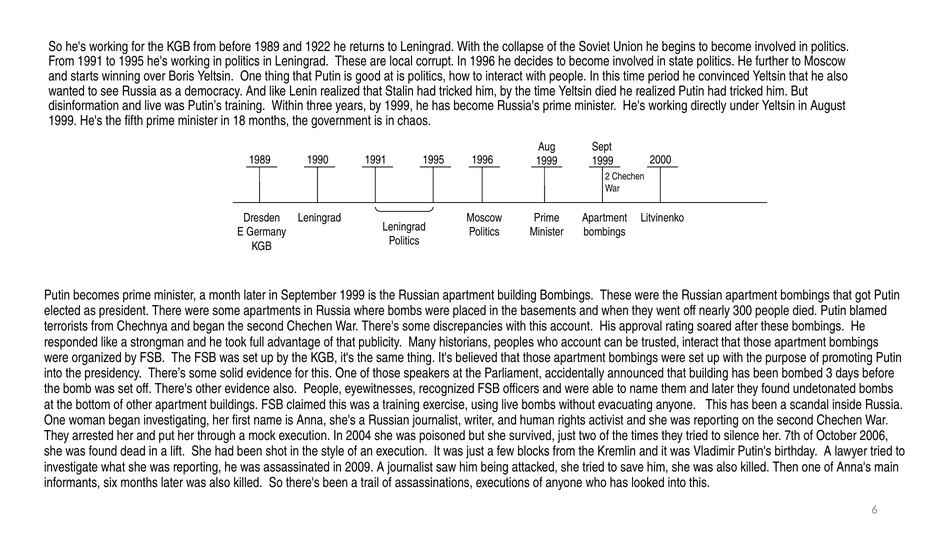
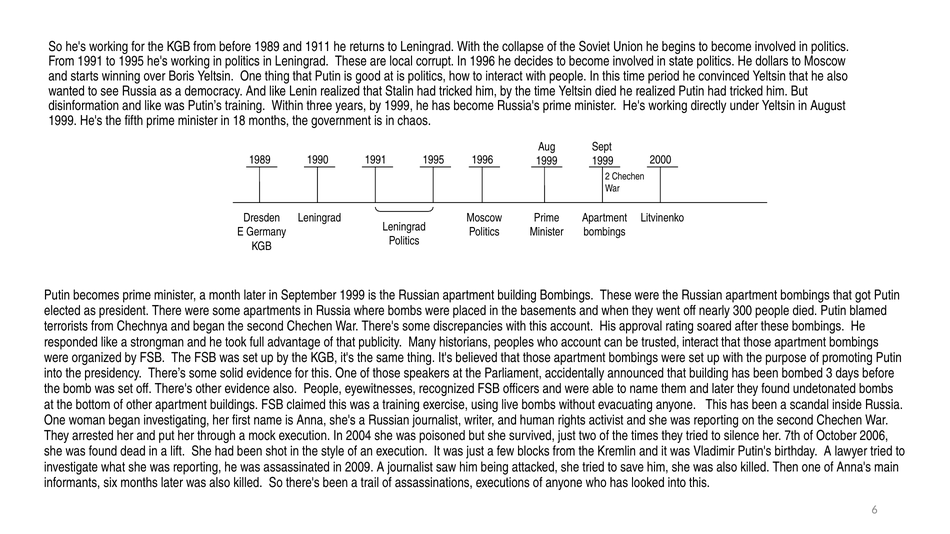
1922: 1922 -> 1911
further: further -> dollars
disinformation and live: live -> like
